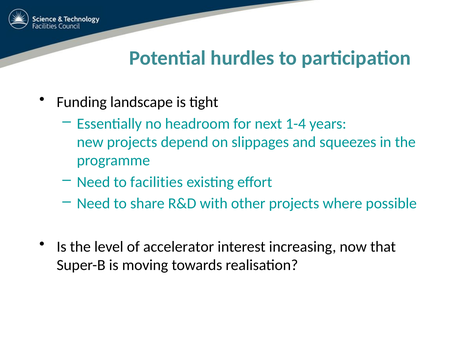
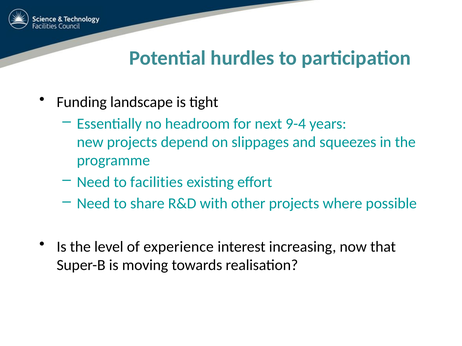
1-4: 1-4 -> 9-4
accelerator: accelerator -> experience
